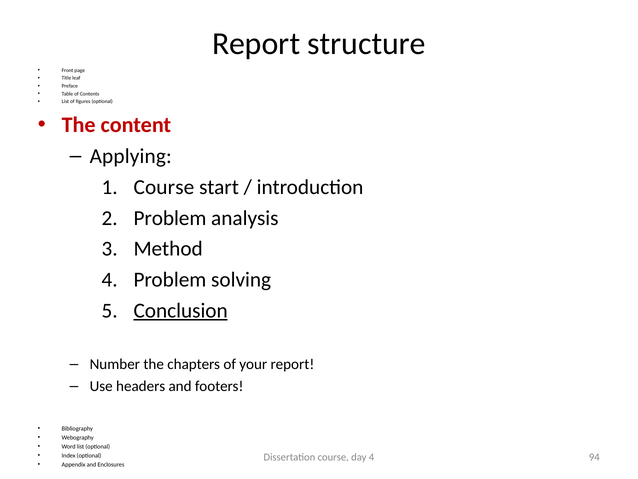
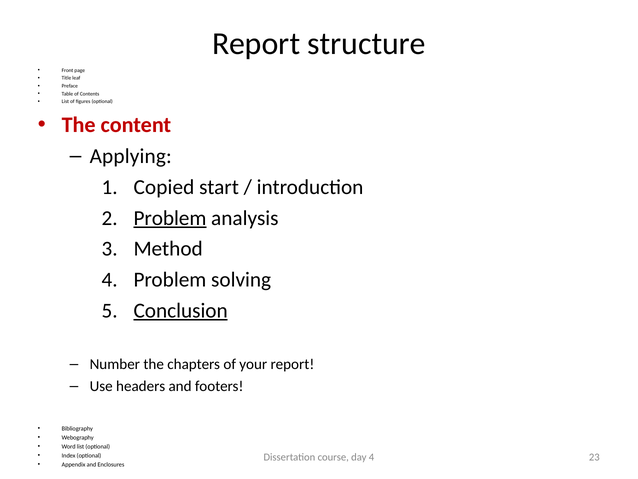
Course at (164, 187): Course -> Copied
Problem at (170, 218) underline: none -> present
94: 94 -> 23
